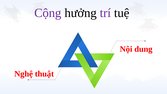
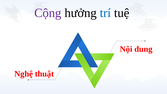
trí colour: purple -> blue
